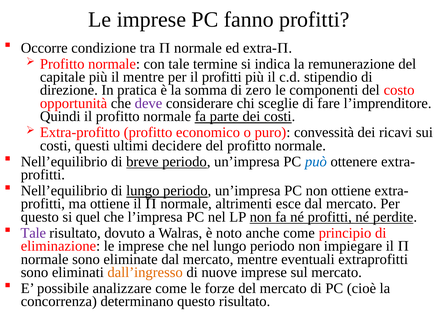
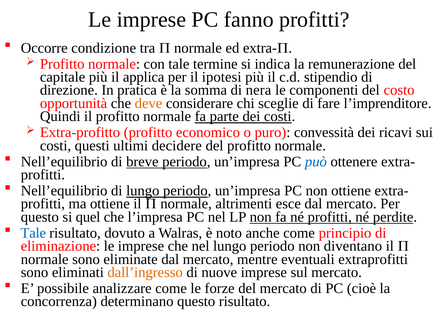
il mentre: mentre -> applica
il profitti: profitti -> ipotesi
zero: zero -> nera
deve colour: purple -> orange
Tale at (33, 233) colour: purple -> blue
impiegare: impiegare -> diventano
